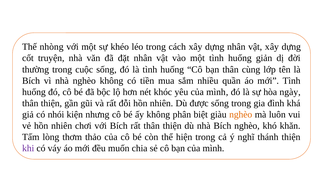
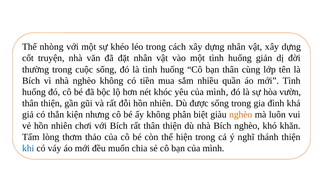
ngày: ngày -> vườn
nhói: nhói -> thắn
khi colour: purple -> blue
